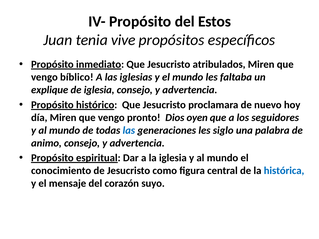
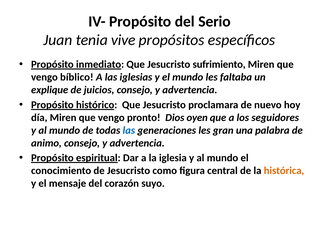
Estos: Estos -> Serio
atribulados: atribulados -> sufrimiento
de iglesia: iglesia -> juicios
siglo: siglo -> gran
histórica colour: blue -> orange
